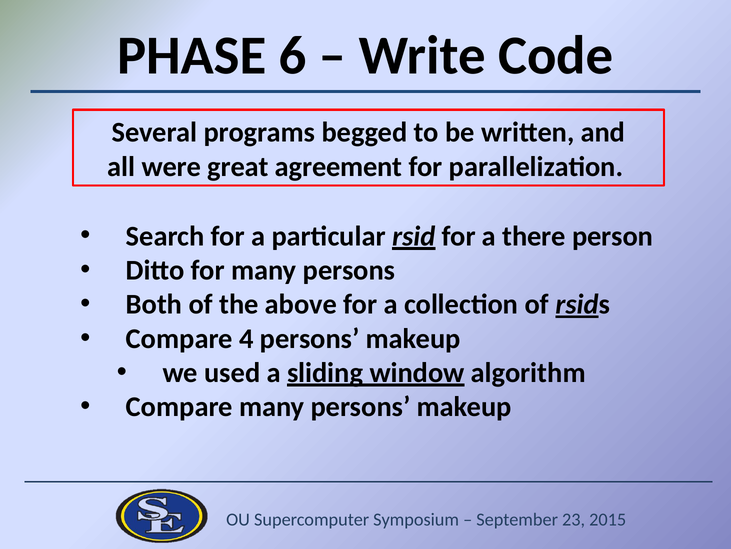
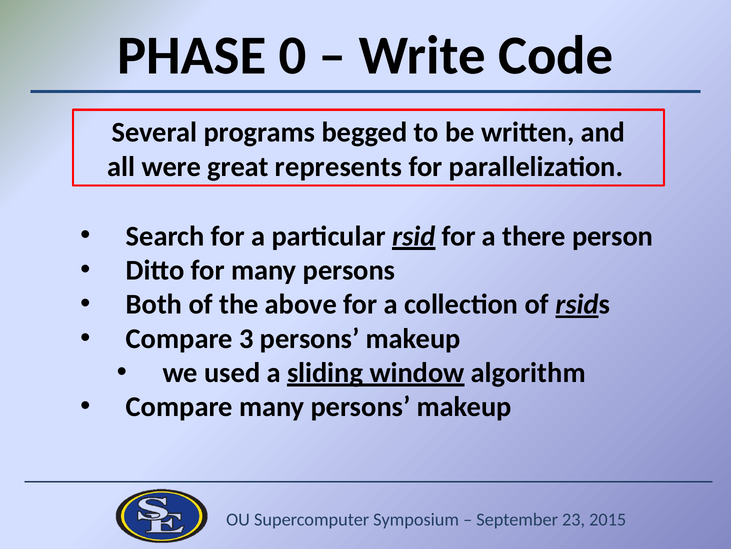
6: 6 -> 0
agreement: agreement -> represents
4: 4 -> 3
